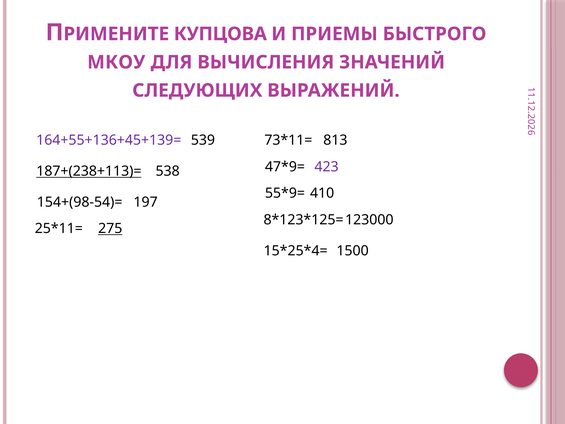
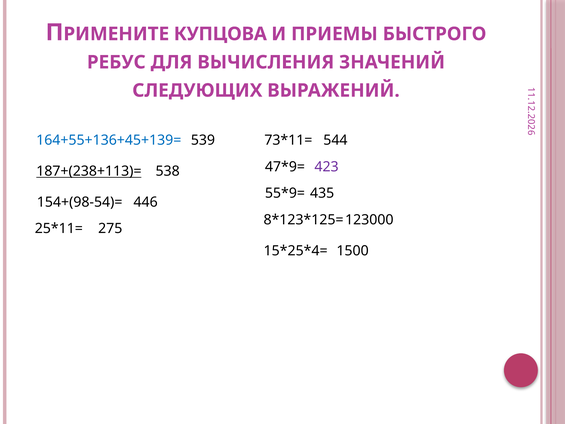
МКОУ: МКОУ -> РЕБУС
164+55+136+45+139= colour: purple -> blue
813: 813 -> 544
410: 410 -> 435
197: 197 -> 446
275 underline: present -> none
